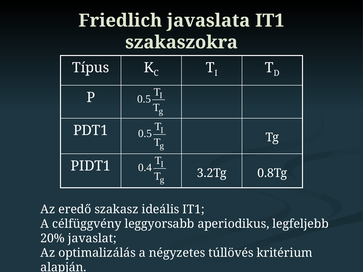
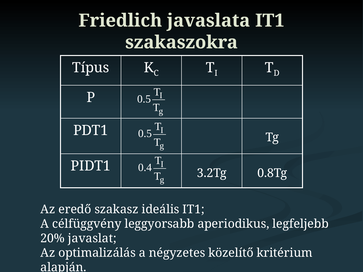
túllövés: túllövés -> közelítő
